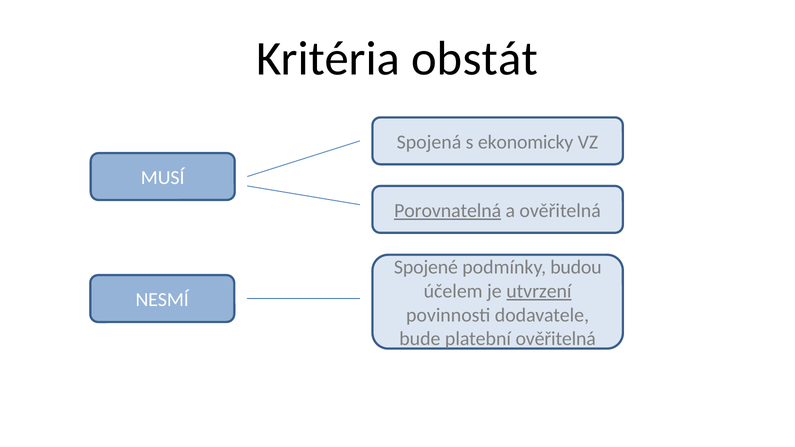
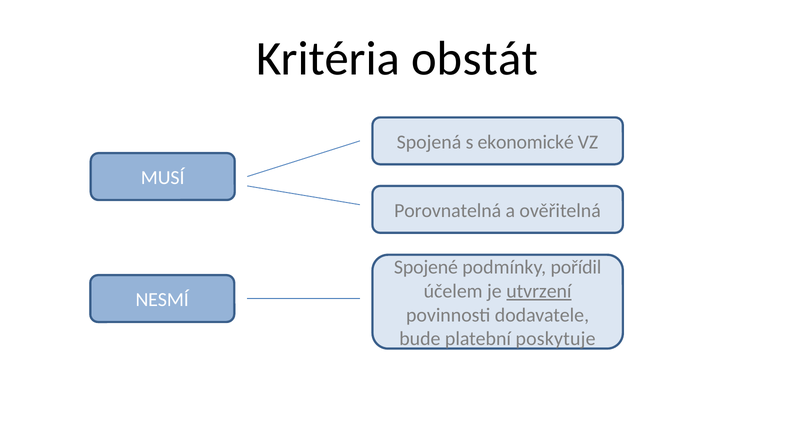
ekonomicky: ekonomicky -> ekonomické
Porovnatelná underline: present -> none
budou: budou -> pořídil
platební ověřitelná: ověřitelná -> poskytuje
